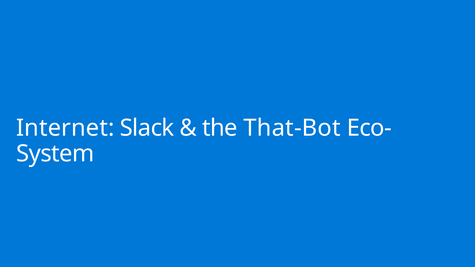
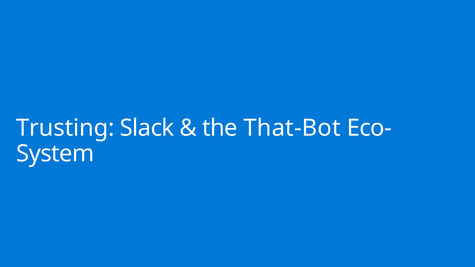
Internet: Internet -> Trusting
